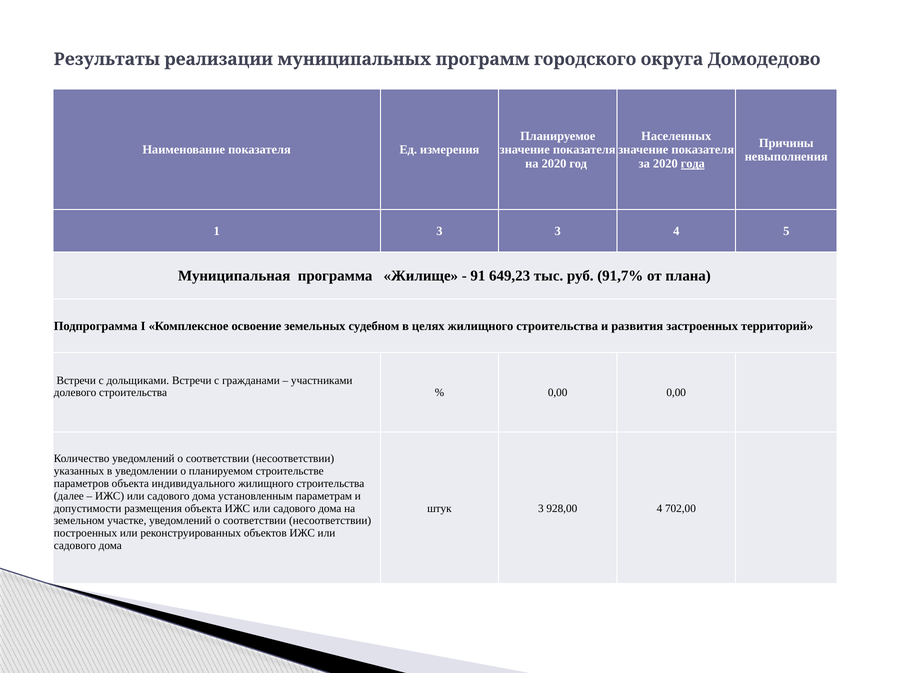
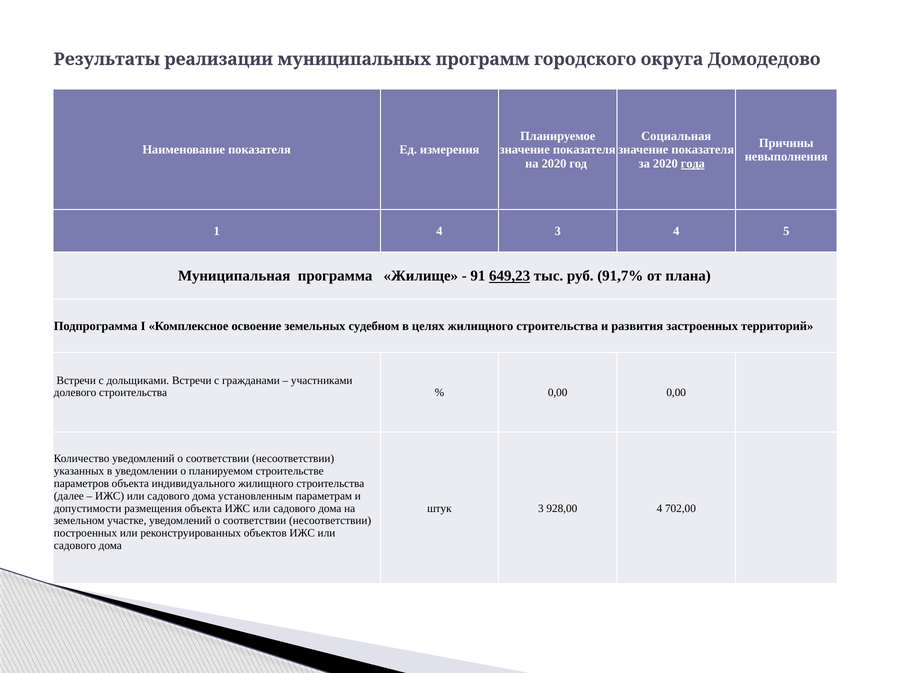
Населенных: Населенных -> Социальная
1 3: 3 -> 4
649,23 underline: none -> present
